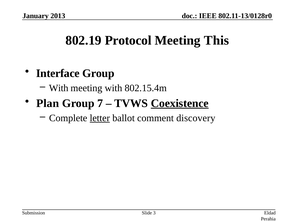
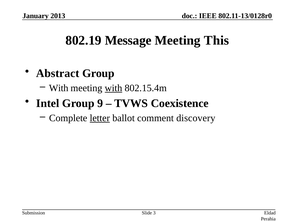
Protocol: Protocol -> Message
Interface: Interface -> Abstract
with at (113, 88) underline: none -> present
Plan at (48, 103): Plan -> Intel
7: 7 -> 9
Coexistence underline: present -> none
